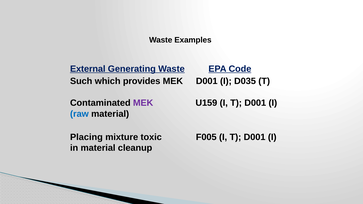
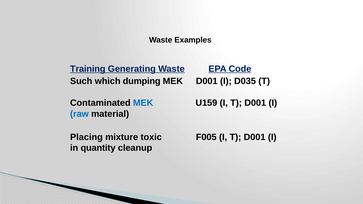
External: External -> Training
provides: provides -> dumping
MEK at (143, 103) colour: purple -> blue
in material: material -> quantity
